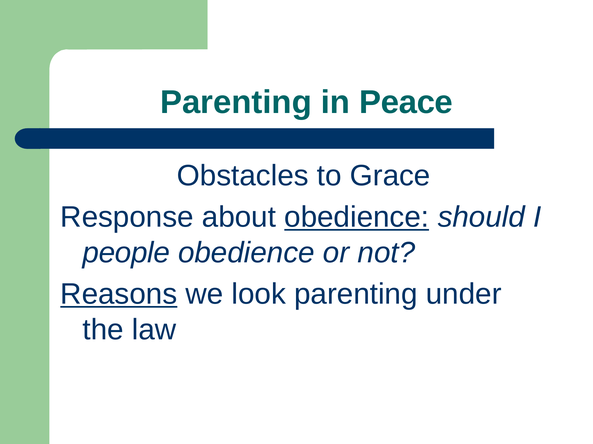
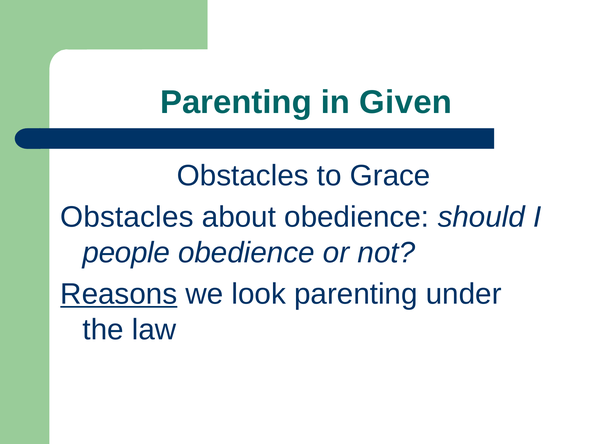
Peace: Peace -> Given
Response at (127, 218): Response -> Obstacles
obedience at (357, 218) underline: present -> none
